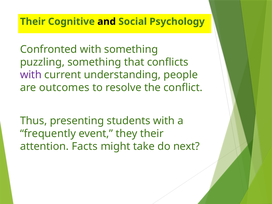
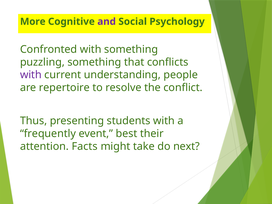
Their at (33, 22): Their -> More
and colour: black -> purple
outcomes: outcomes -> repertoire
they: they -> best
